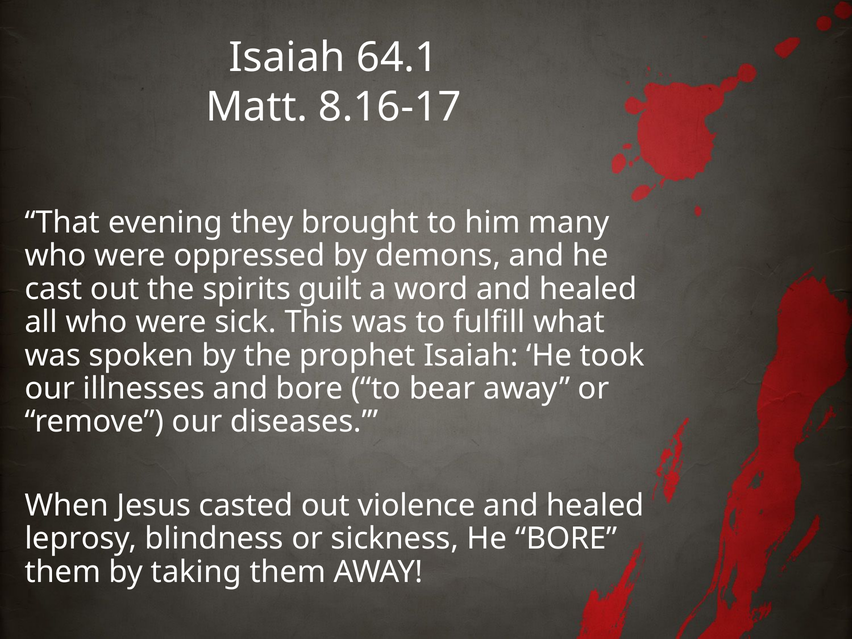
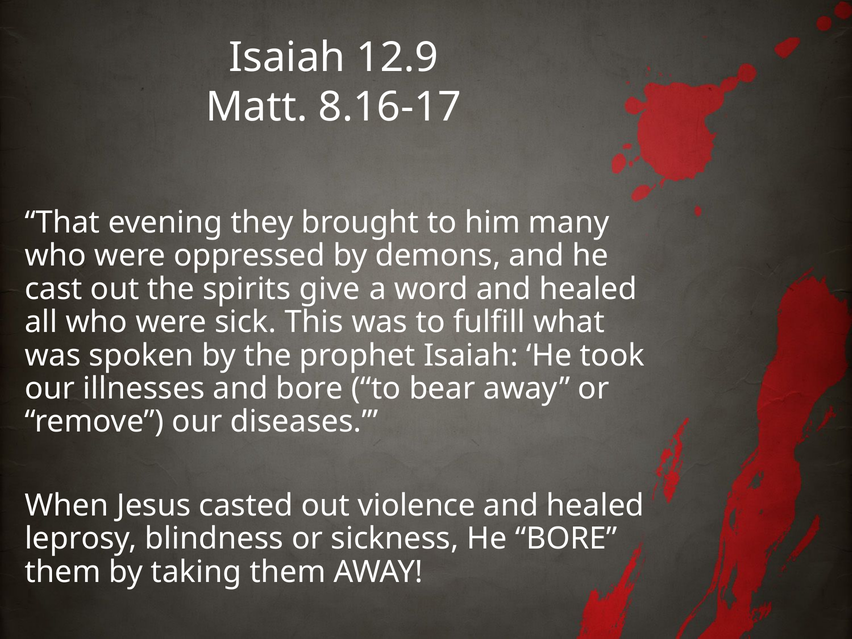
64.1: 64.1 -> 12.9
guilt: guilt -> give
